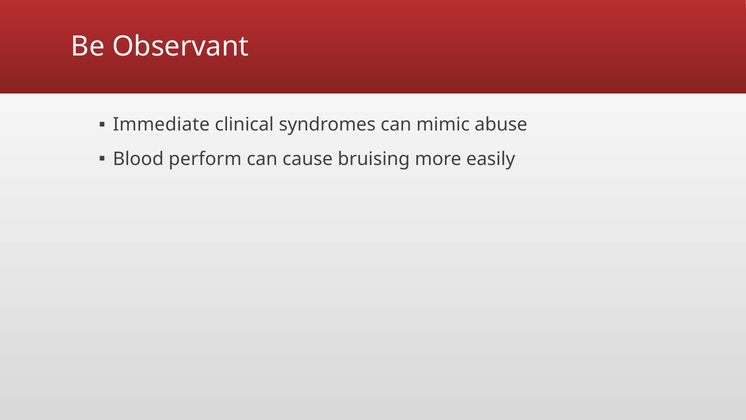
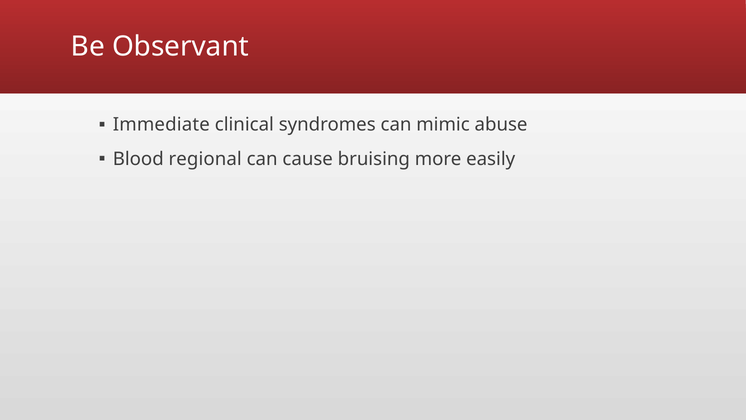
perform: perform -> regional
